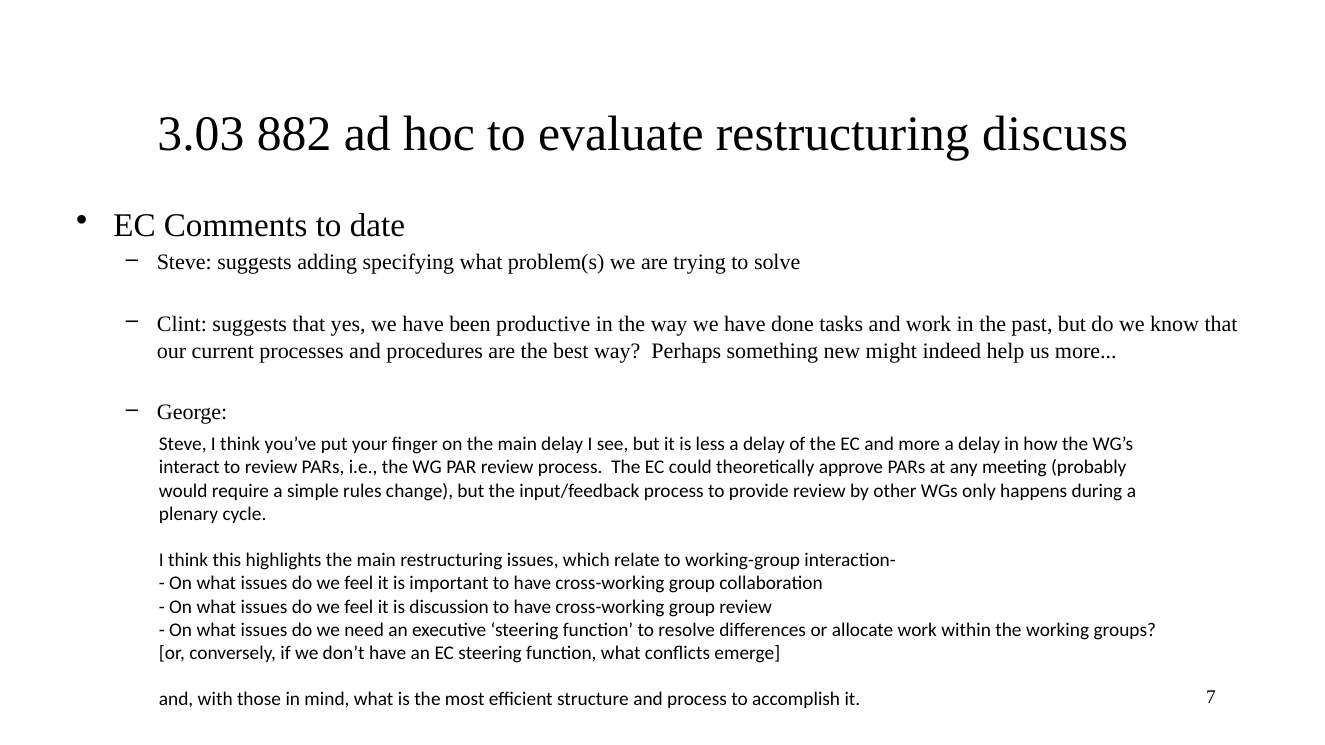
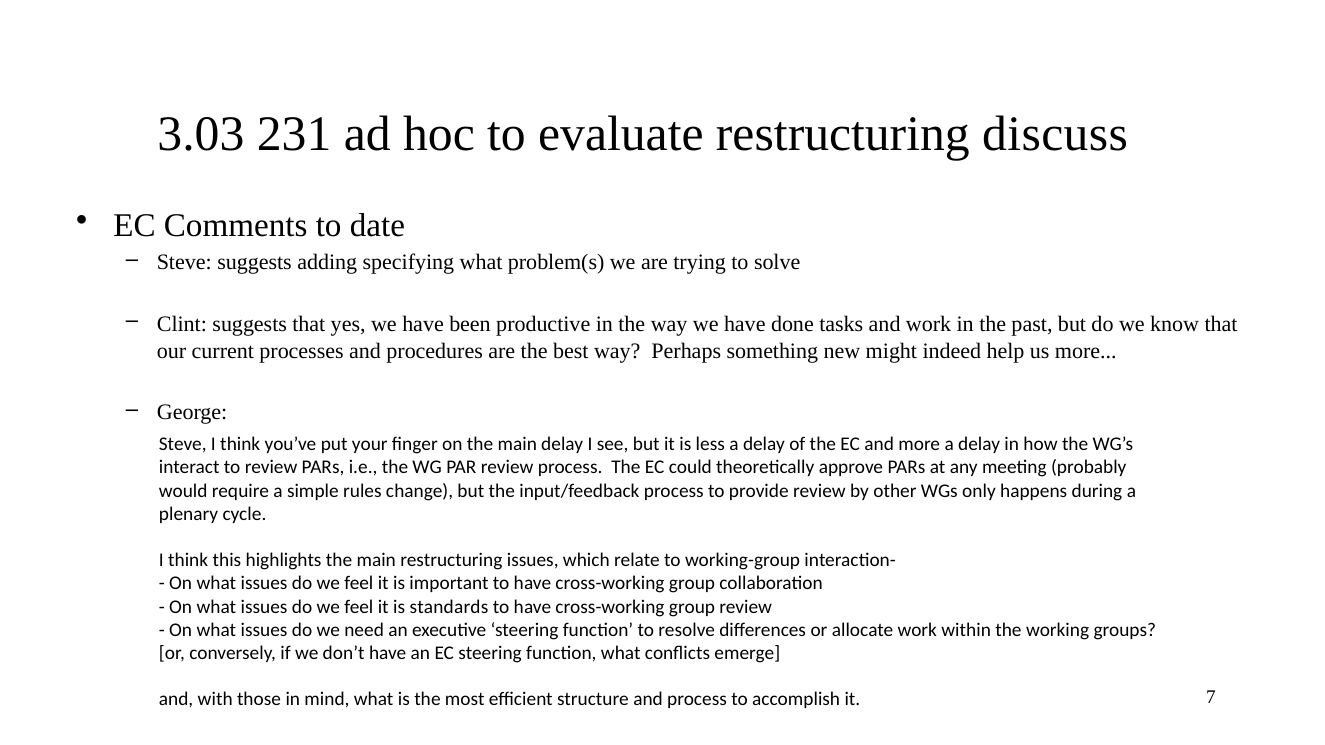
882: 882 -> 231
discussion: discussion -> standards
